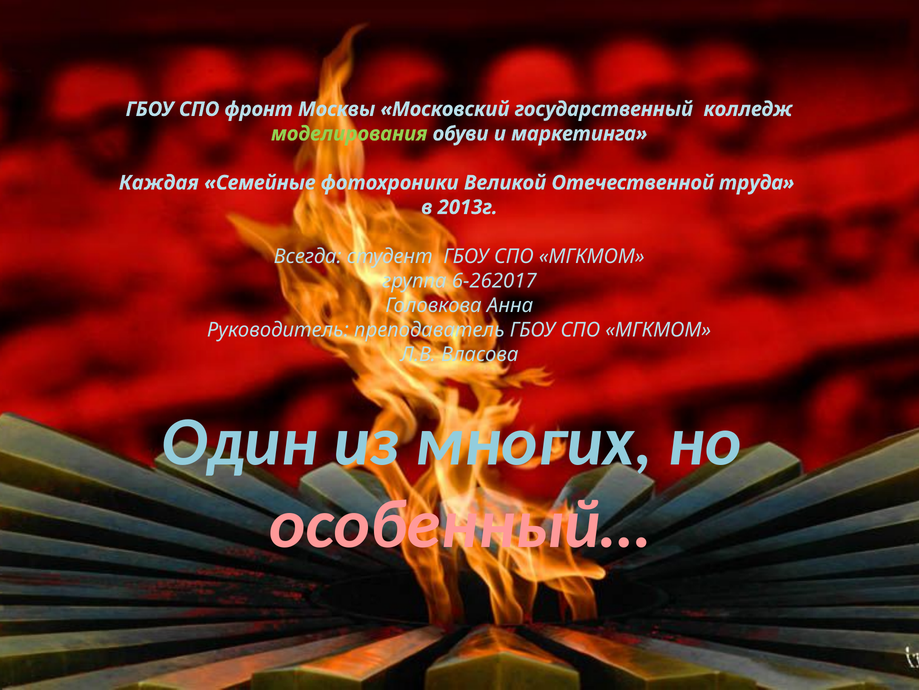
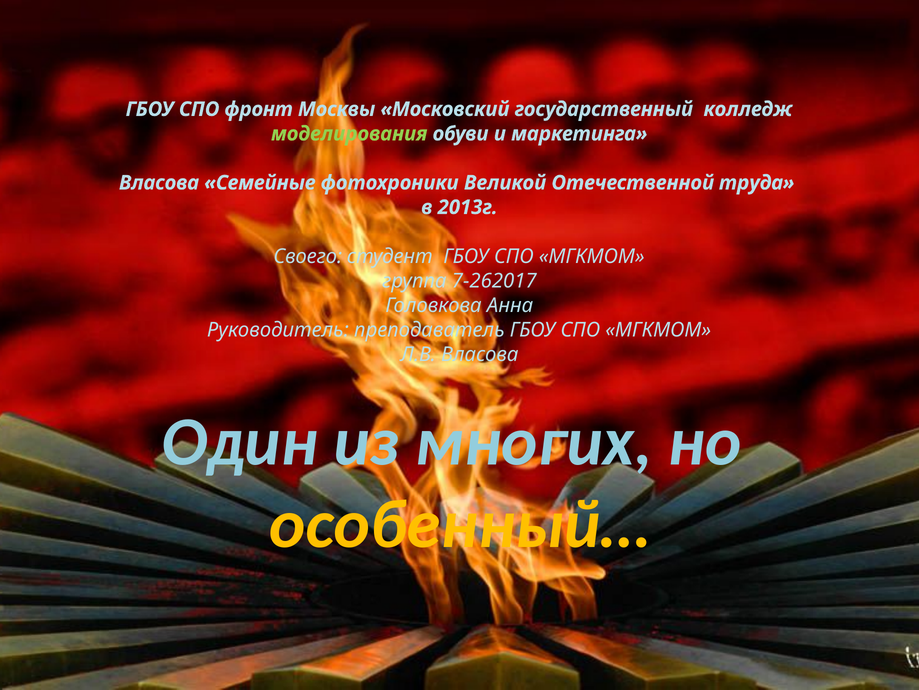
Каждая at (159, 183): Каждая -> Власова
Всегда: Всегда -> Своего
6-262017: 6-262017 -> 7-262017
особенный… colour: pink -> yellow
